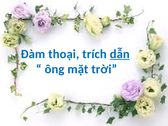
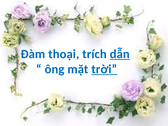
trời underline: none -> present
